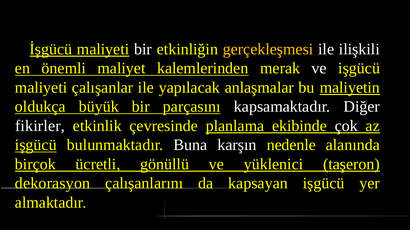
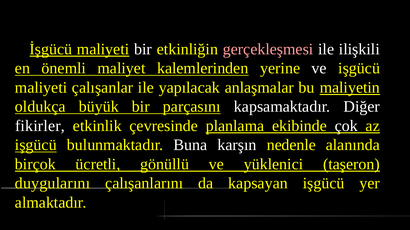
gerçekleşmesi colour: yellow -> pink
merak: merak -> yerine
dekorasyon: dekorasyon -> duygularını
